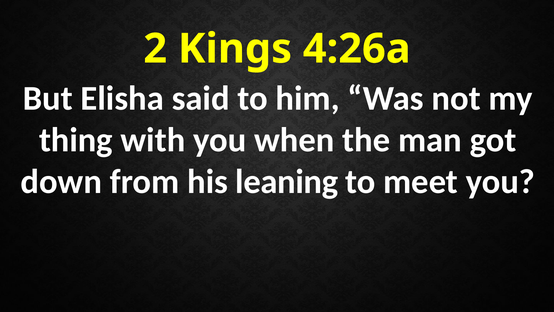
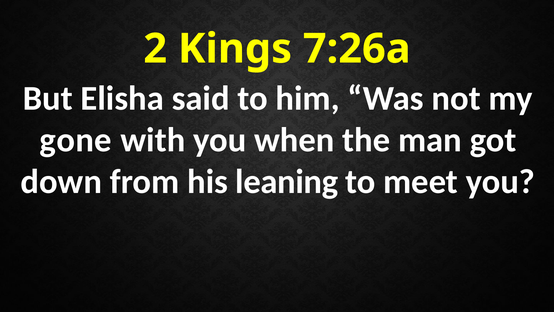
4:26a: 4:26a -> 7:26a
thing: thing -> gone
